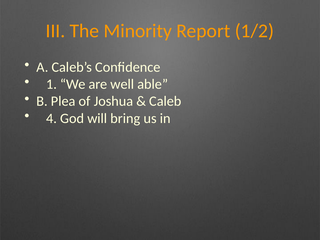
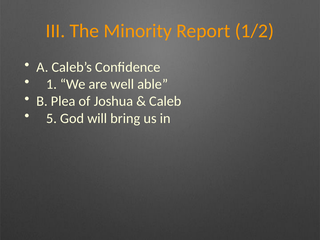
4: 4 -> 5
